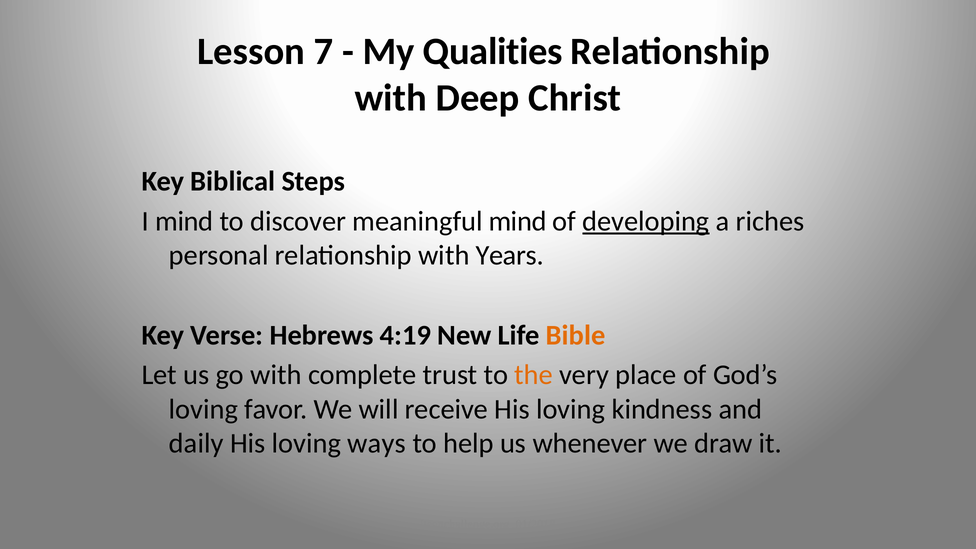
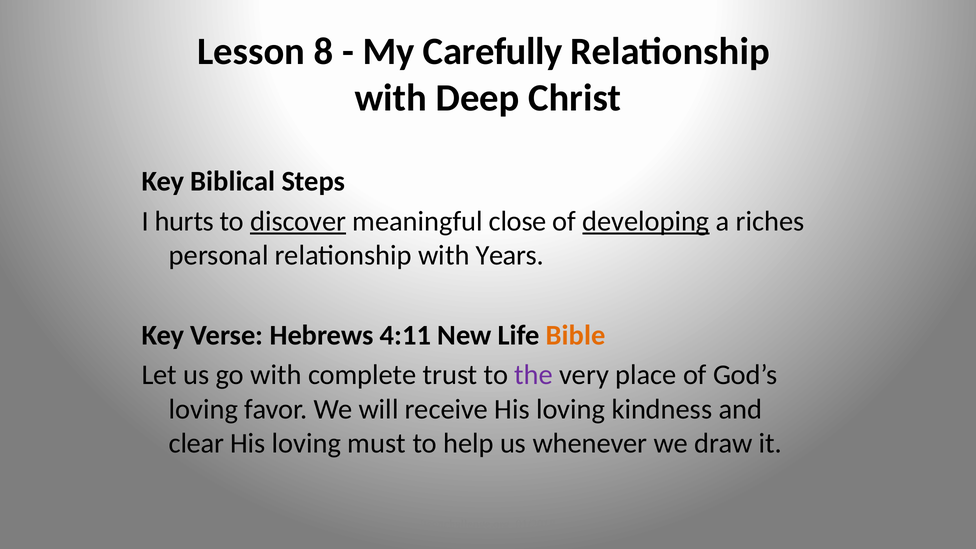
7: 7 -> 8
Qualities: Qualities -> Carefully
I mind: mind -> hurts
discover underline: none -> present
meaningful mind: mind -> close
4:19: 4:19 -> 4:11
the colour: orange -> purple
daily: daily -> clear
ways: ways -> must
